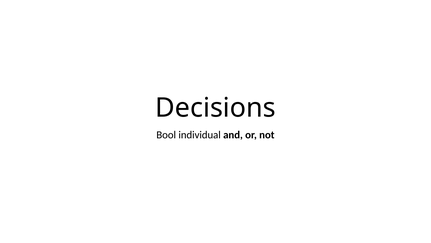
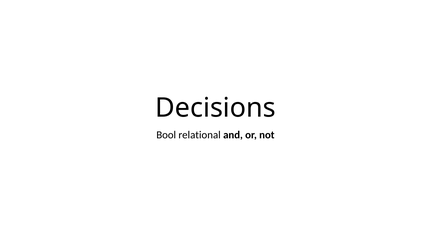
individual: individual -> relational
